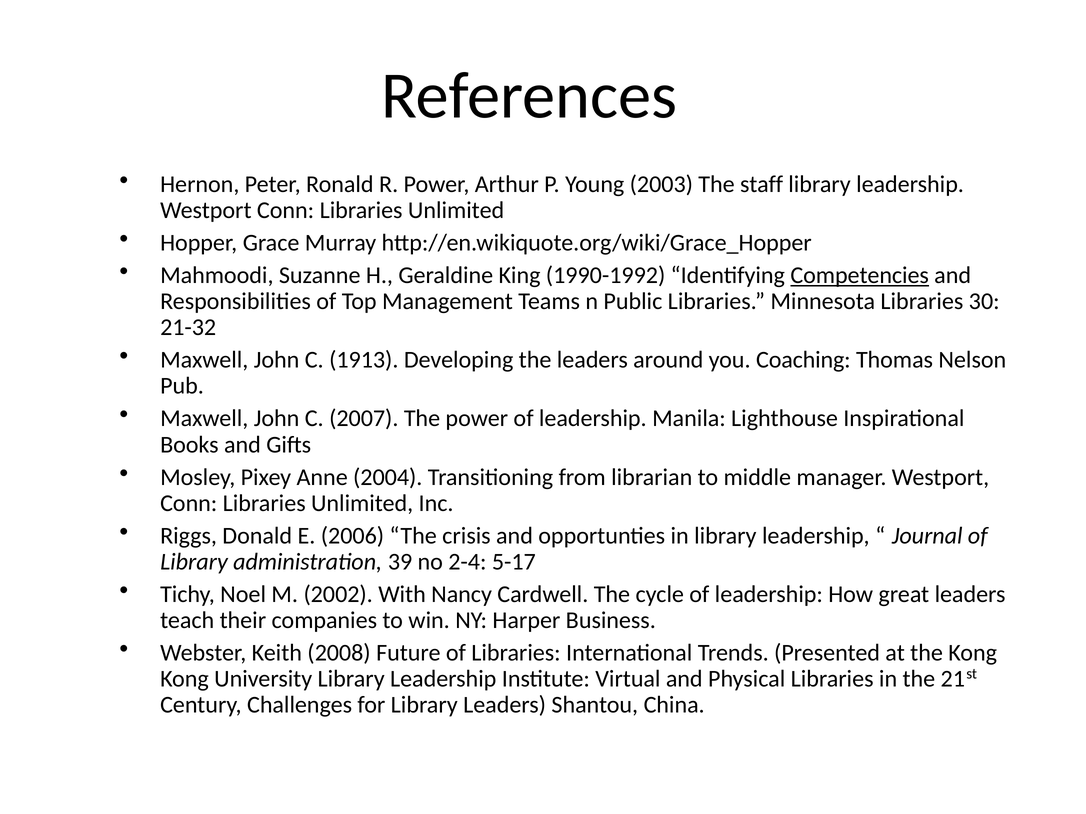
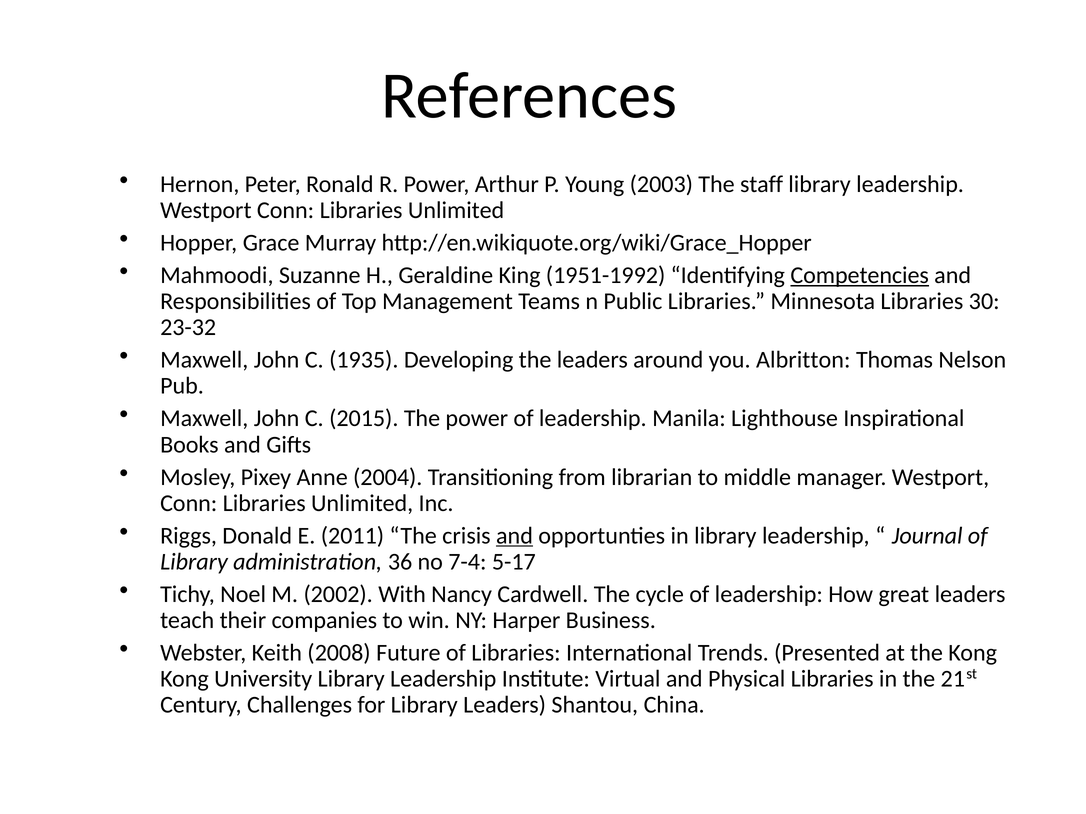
1990-1992: 1990-1992 -> 1951-1992
21-32: 21-32 -> 23-32
1913: 1913 -> 1935
Coaching: Coaching -> Albritton
2007: 2007 -> 2015
2006: 2006 -> 2011
and at (514, 536) underline: none -> present
39: 39 -> 36
2-4: 2-4 -> 7-4
